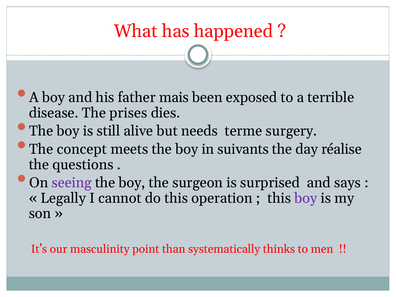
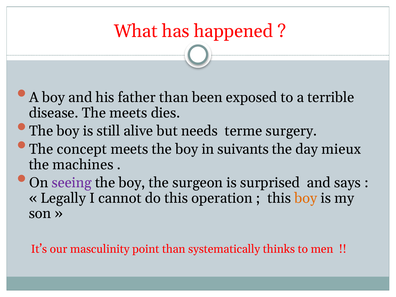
father mais: mais -> than
The prises: prises -> meets
réalise: réalise -> mieux
questions: questions -> machines
boy at (306, 198) colour: purple -> orange
